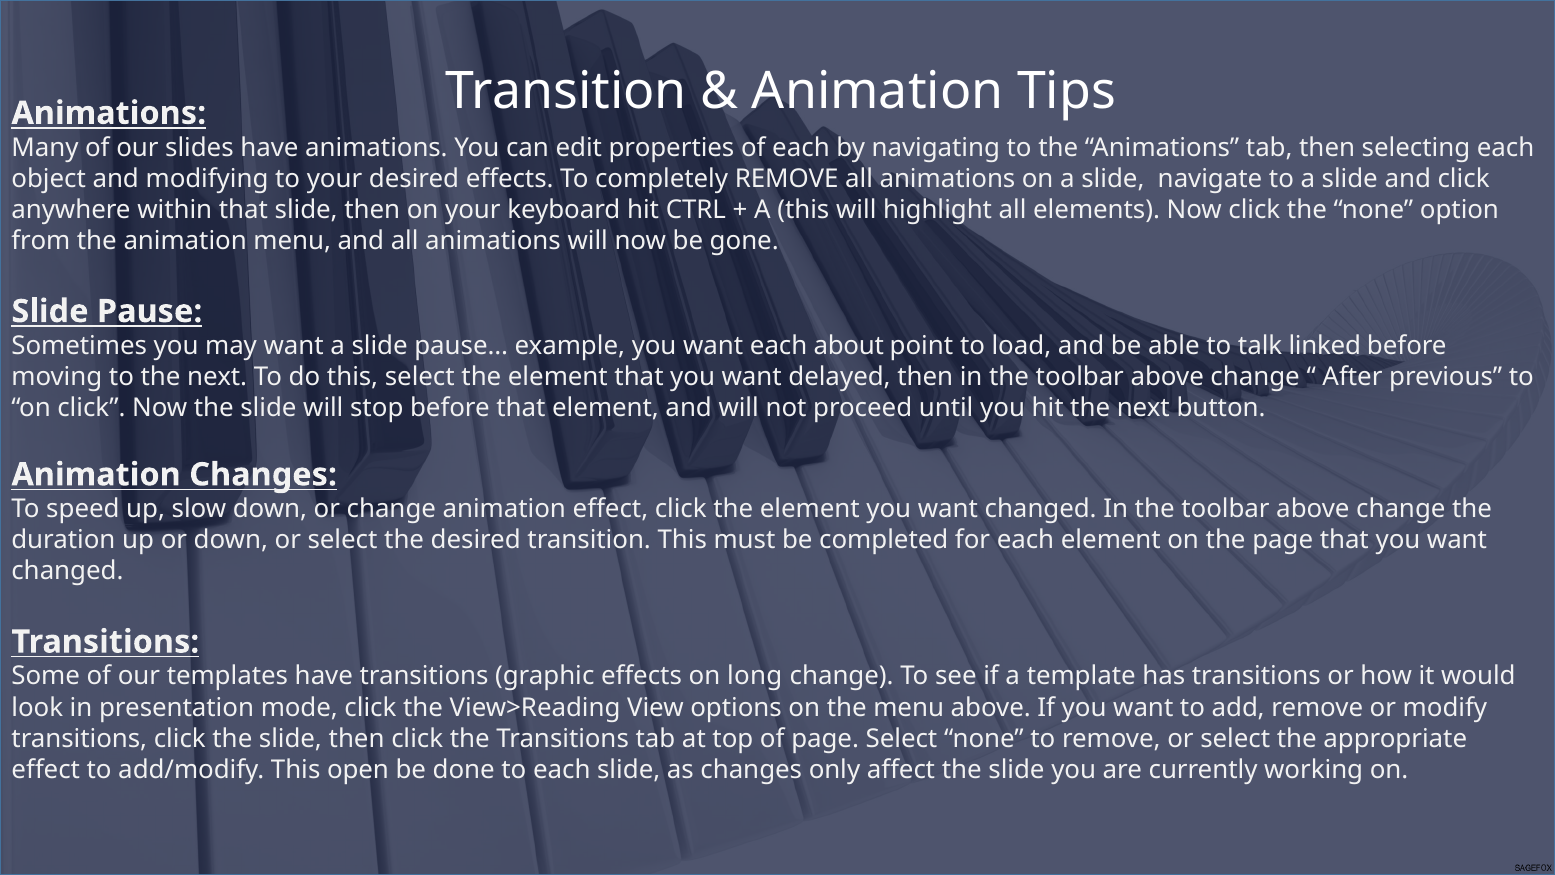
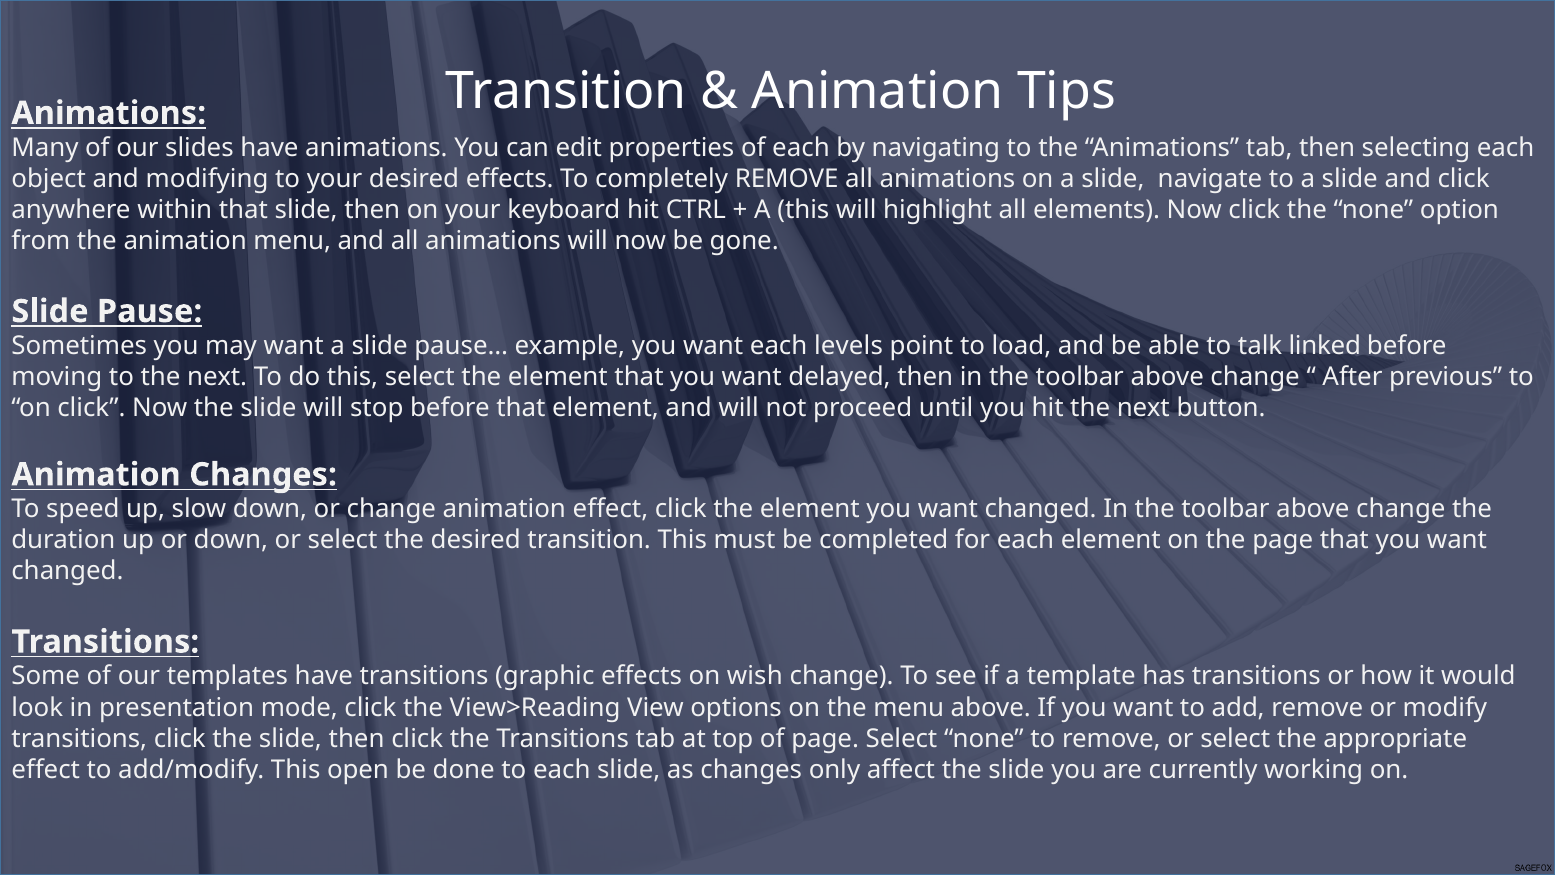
about: about -> levels
long: long -> wish
